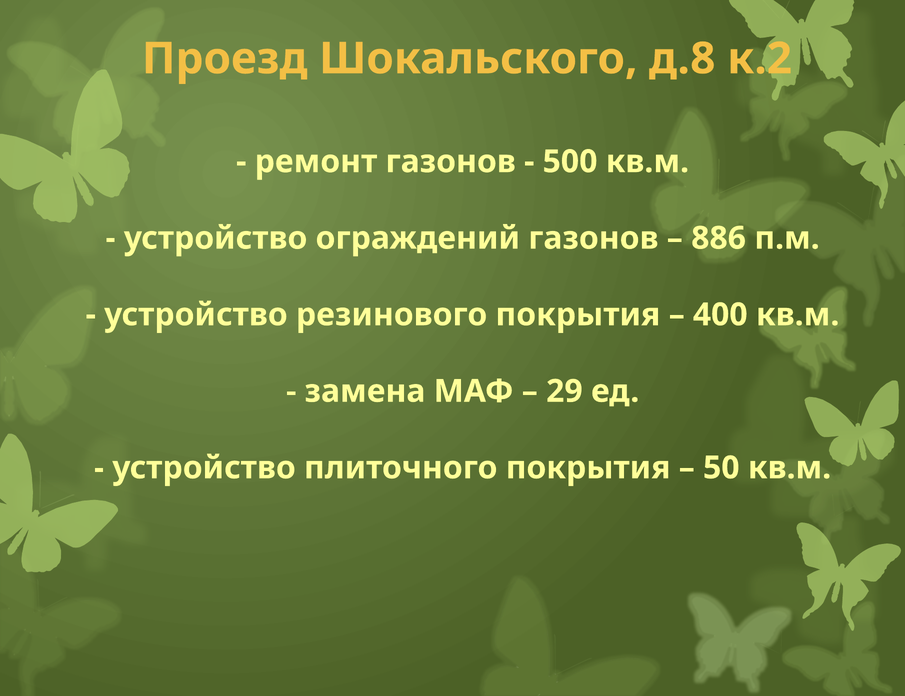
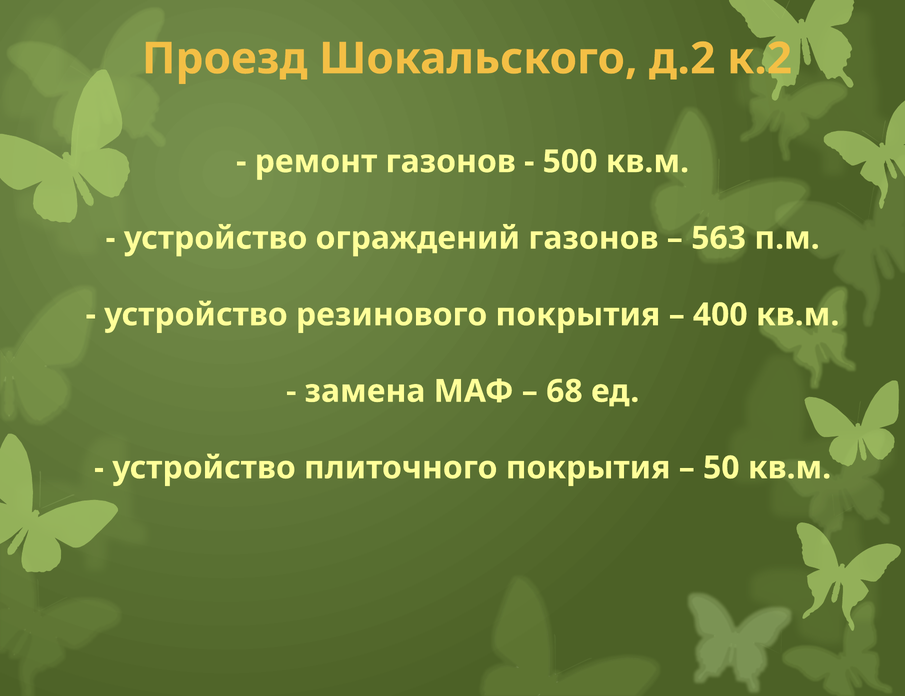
д.8: д.8 -> д.2
886: 886 -> 563
29: 29 -> 68
